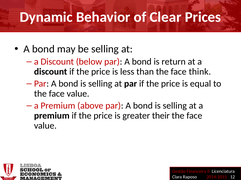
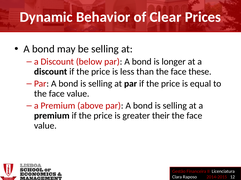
return: return -> longer
think: think -> these
